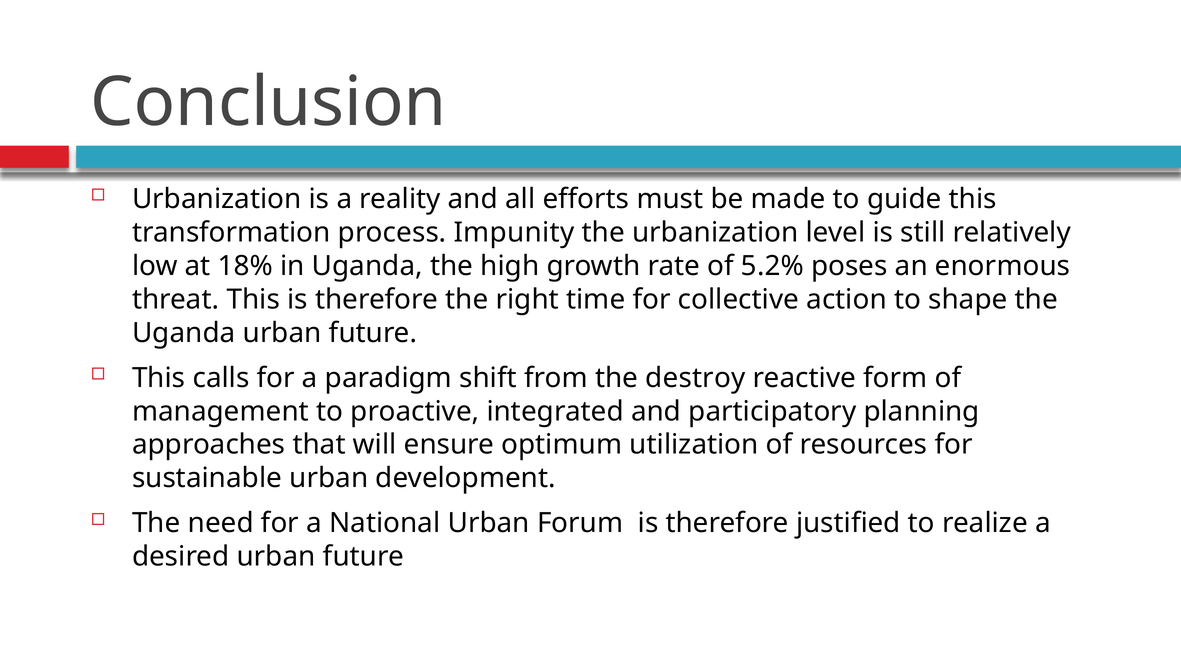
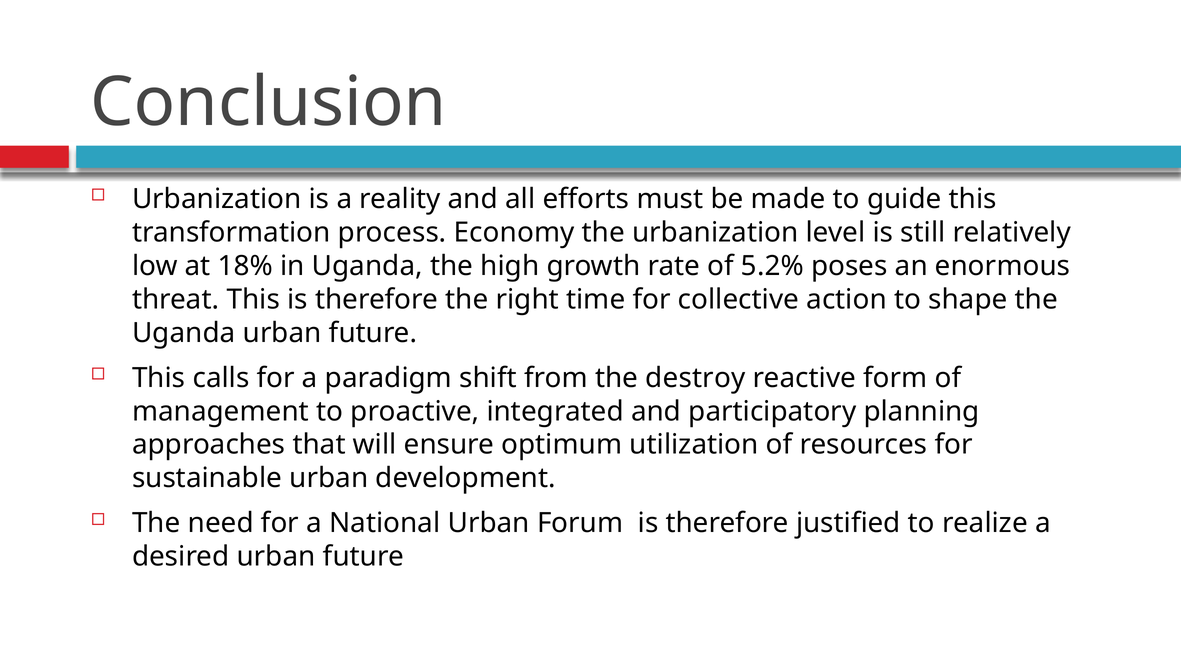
Impunity: Impunity -> Economy
